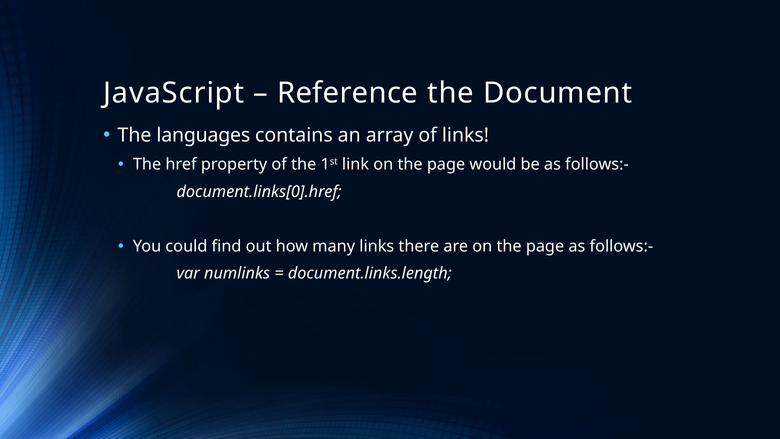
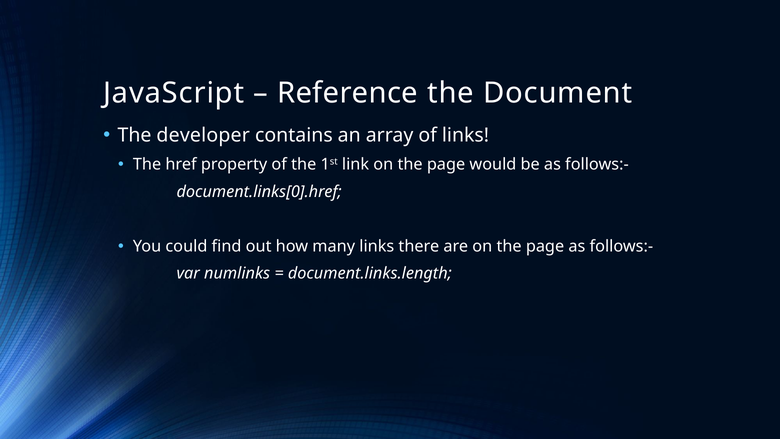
languages: languages -> developer
